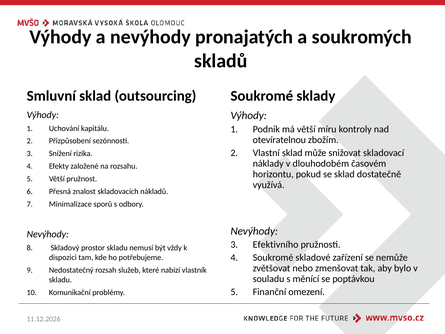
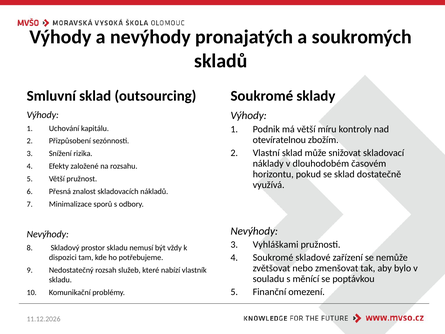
Efektivního: Efektivního -> Vyhláškami
